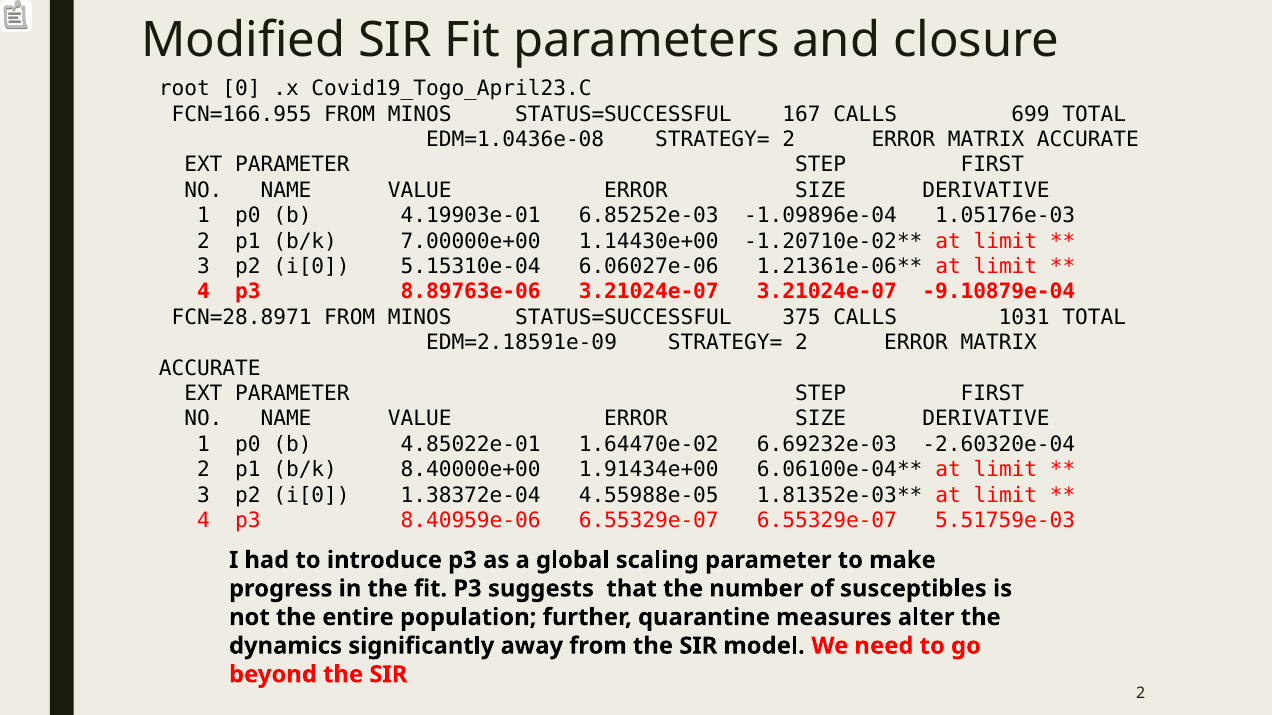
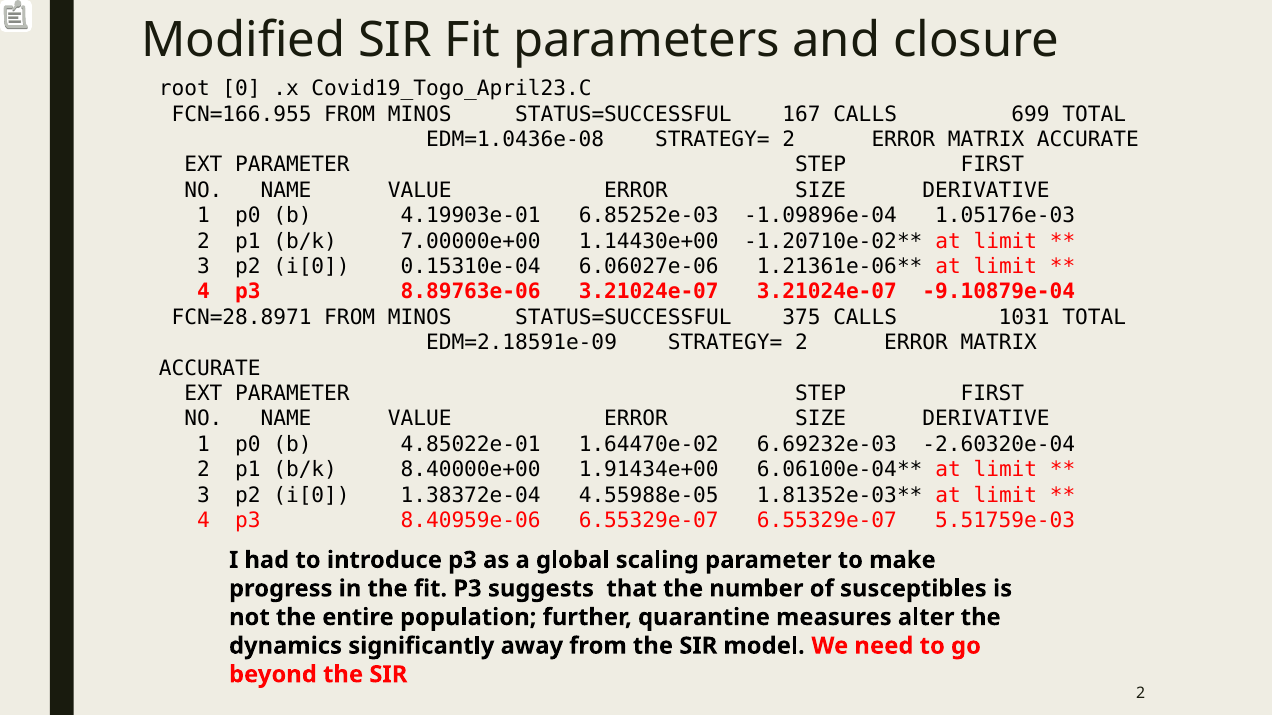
5.15310e-04: 5.15310e-04 -> 0.15310e-04
